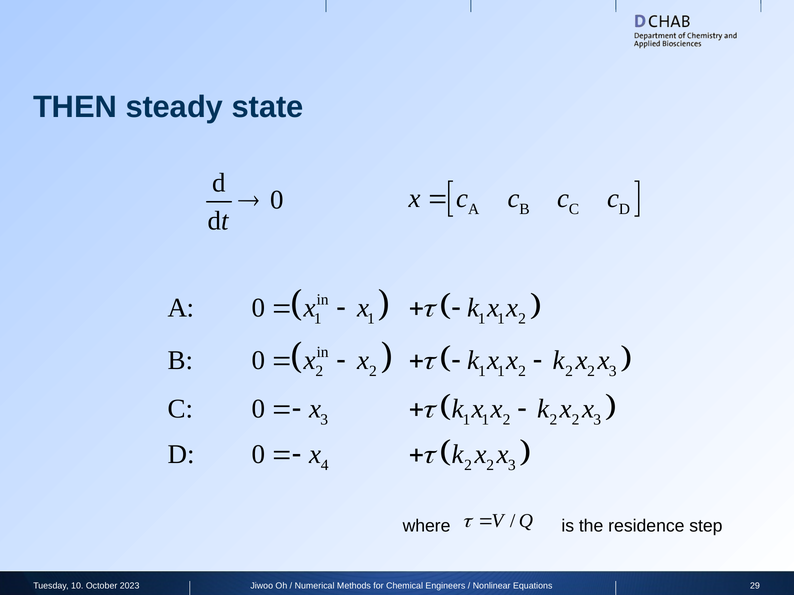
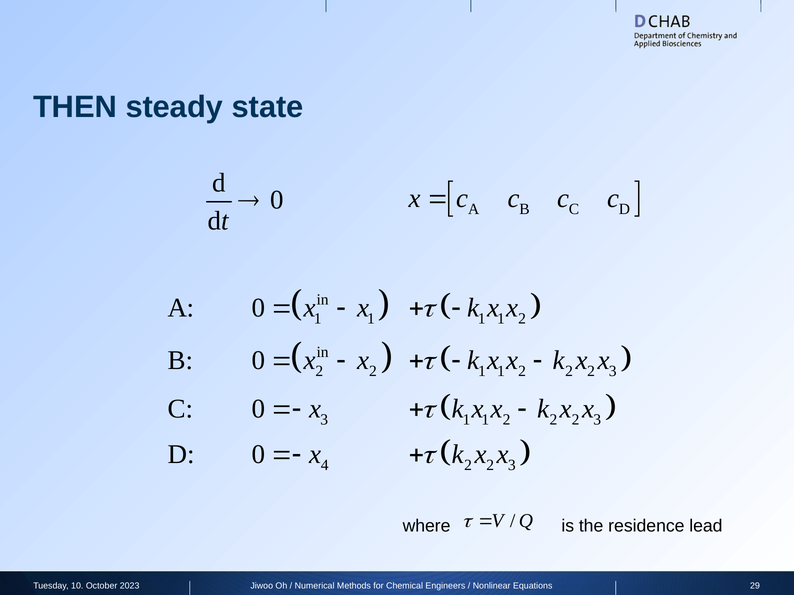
step: step -> lead
